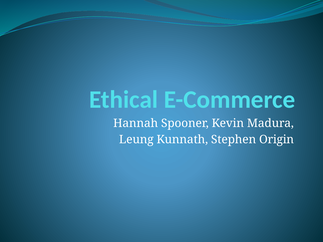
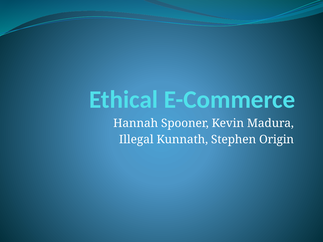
Leung: Leung -> Illegal
